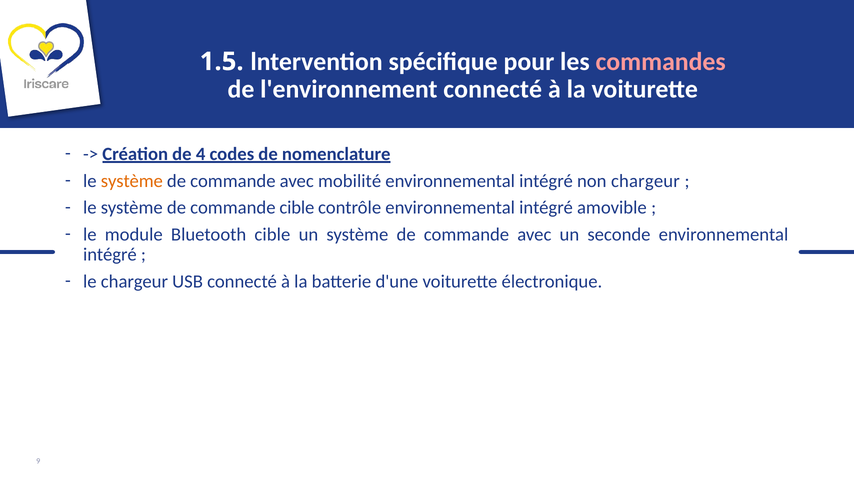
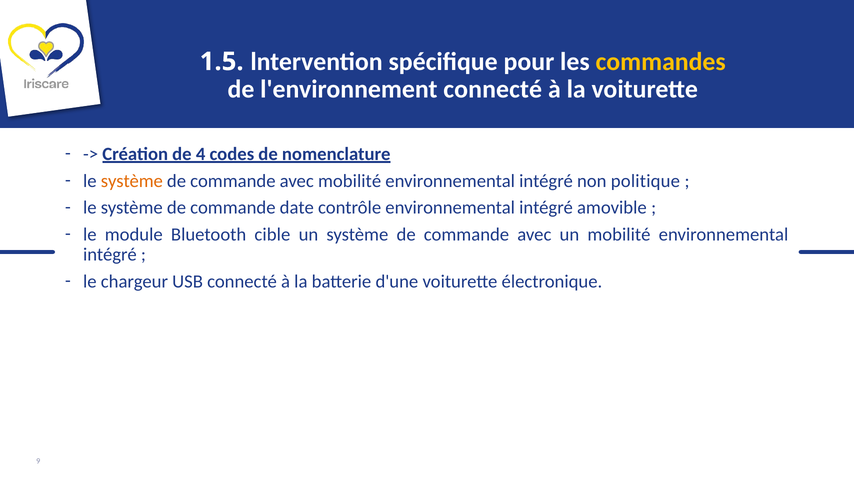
commandes colour: pink -> yellow
non chargeur: chargeur -> politique
commande cible: cible -> date
un seconde: seconde -> mobilité
